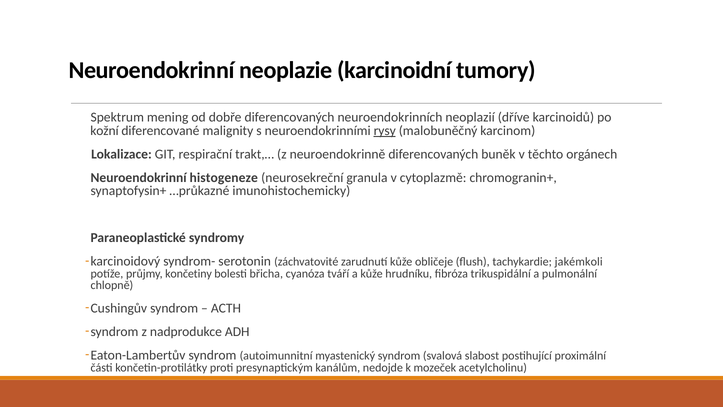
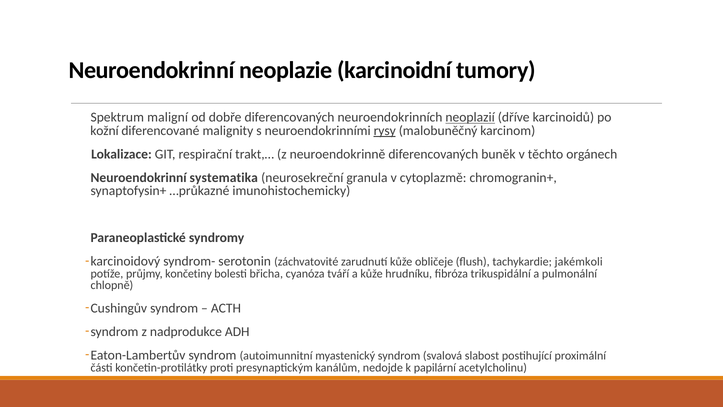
mening: mening -> maligní
neoplazií underline: none -> present
histogeneze: histogeneze -> systematika
mozeček: mozeček -> papilární
